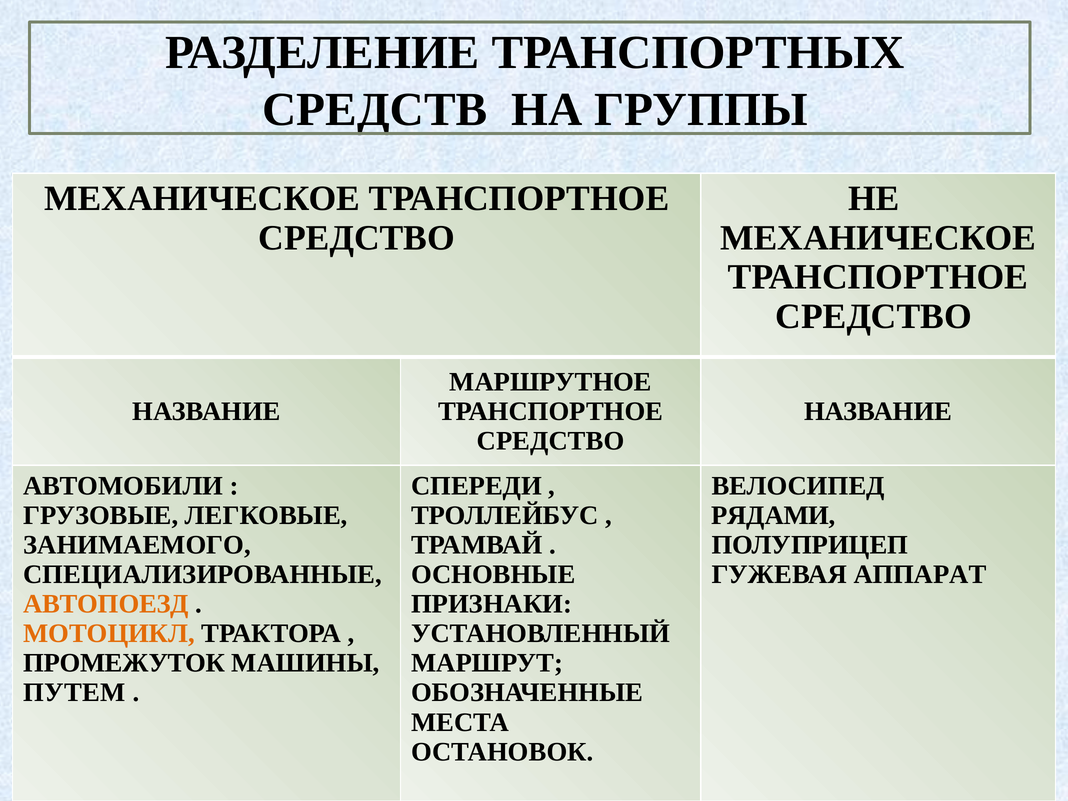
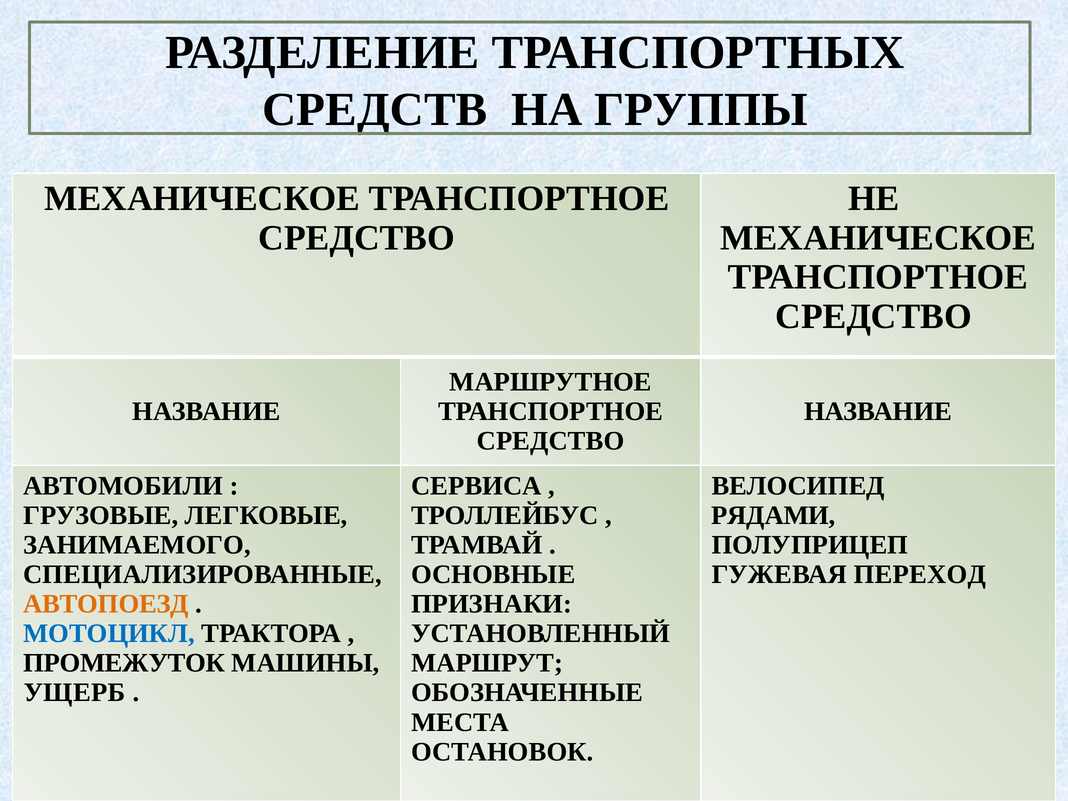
СПЕРЕДИ: СПЕРЕДИ -> СЕРВИСА
АППАРАТ: АППАРАТ -> ПЕРЕХОД
МОТОЦИКЛ colour: orange -> blue
ПУТЕМ: ПУТЕМ -> УЩЕРБ
